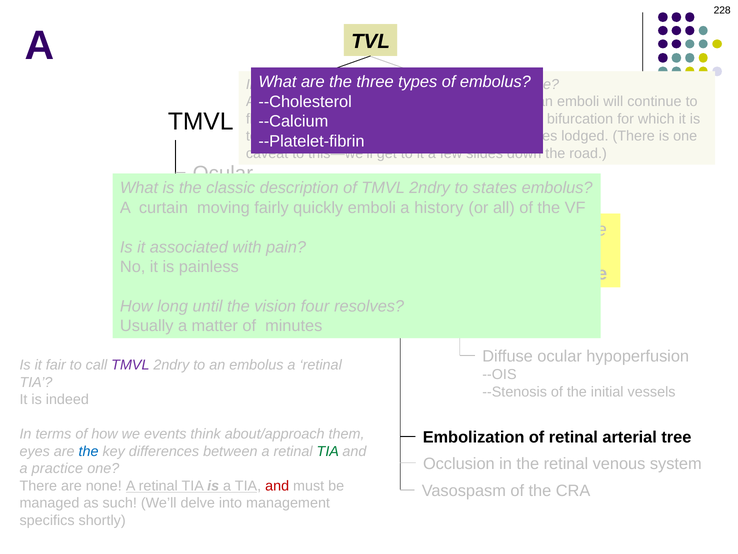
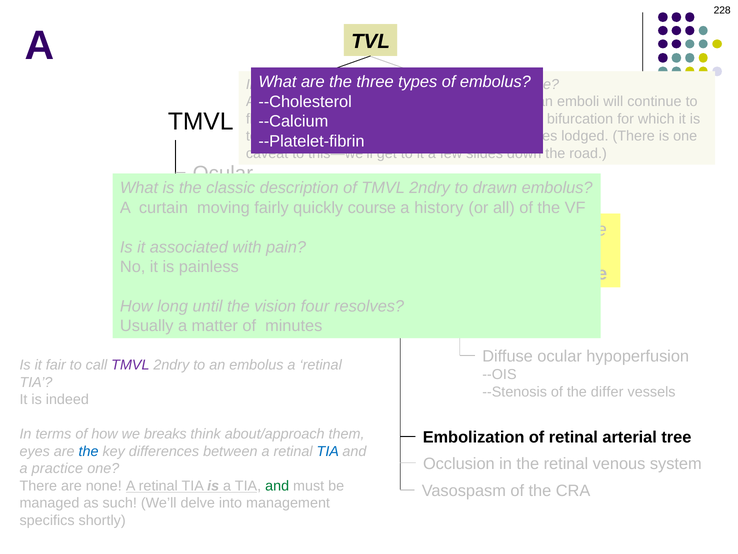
states: states -> drawn
quickly emboli: emboli -> course
initial: initial -> differ
events: events -> breaks
TIA at (328, 451) colour: green -> blue
and at (277, 485) colour: red -> green
